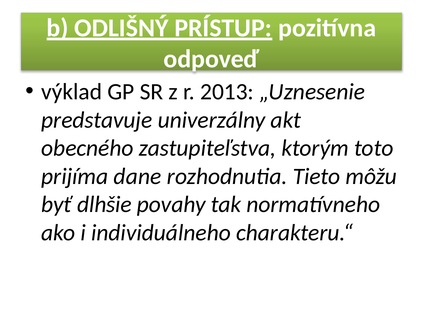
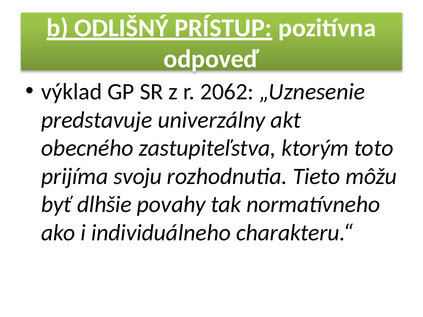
2013: 2013 -> 2062
dane: dane -> svoju
